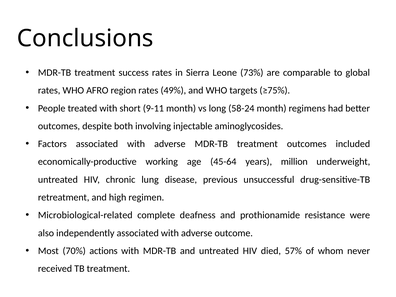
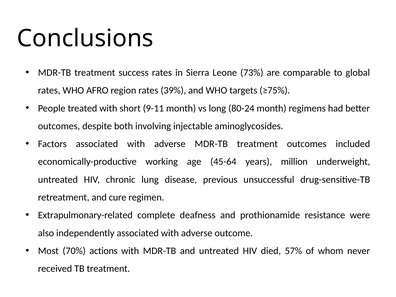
49%: 49% -> 39%
58-24: 58-24 -> 80-24
high: high -> cure
Microbiological-related: Microbiological-related -> Extrapulmonary-related
